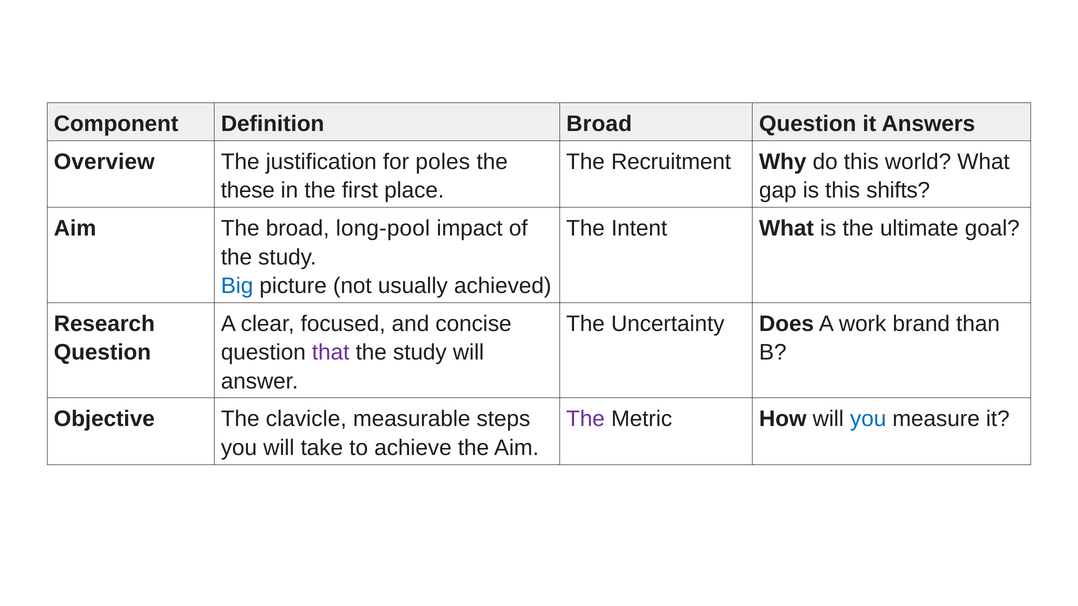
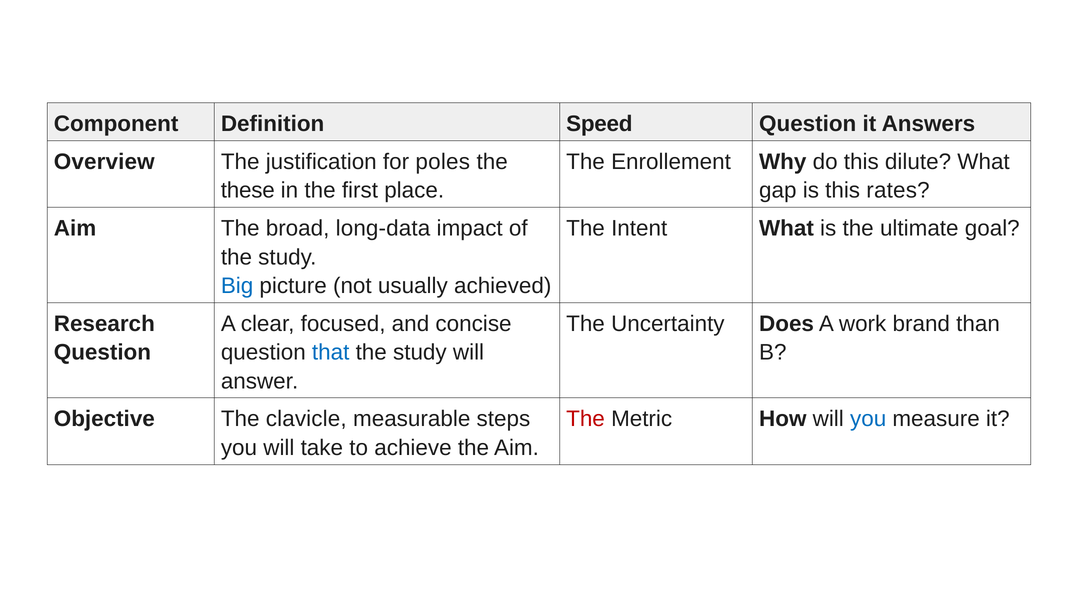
Definition Broad: Broad -> Speed
Recruitment: Recruitment -> Enrollement
world: world -> dilute
shifts: shifts -> rates
long-pool: long-pool -> long-data
that colour: purple -> blue
The at (586, 419) colour: purple -> red
